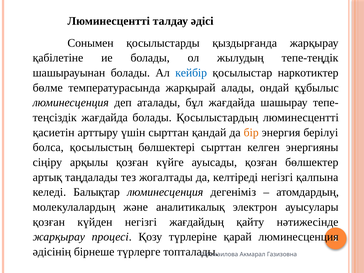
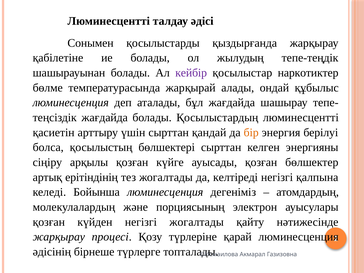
кейбір colour: blue -> purple
таңдалады: таңдалады -> ерітіндінің
Балықтар: Балықтар -> Бойынша
аналитикалық: аналитикалық -> порциясының
негізгі жағдайдың: жағдайдың -> жогалтады
